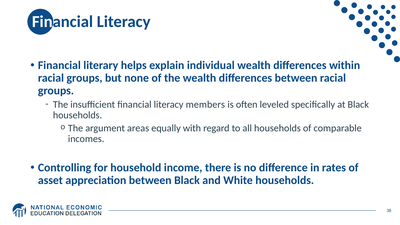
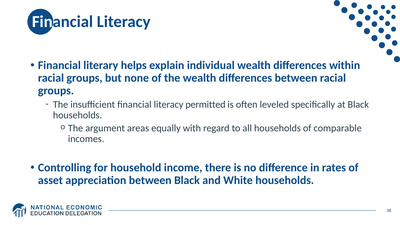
members: members -> permitted
